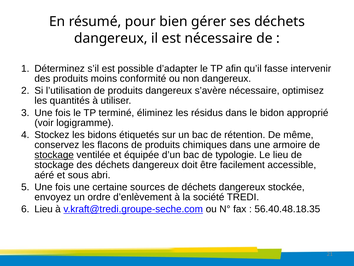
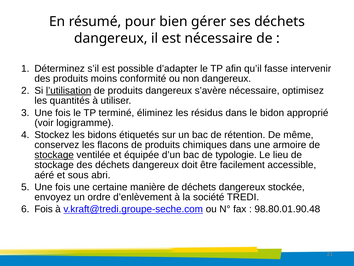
l’utilisation underline: none -> present
sources: sources -> manière
Lieu at (44, 209): Lieu -> Fois
56.40.48.18.35: 56.40.48.18.35 -> 98.80.01.90.48
